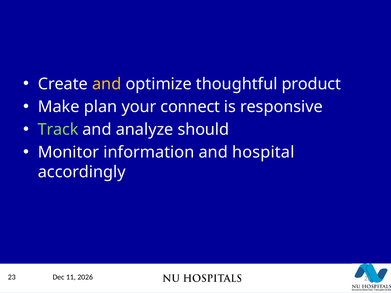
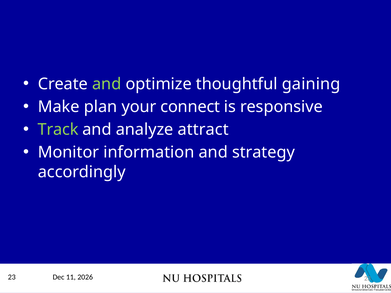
and at (107, 84) colour: yellow -> light green
product: product -> gaining
should: should -> attract
hospital: hospital -> strategy
